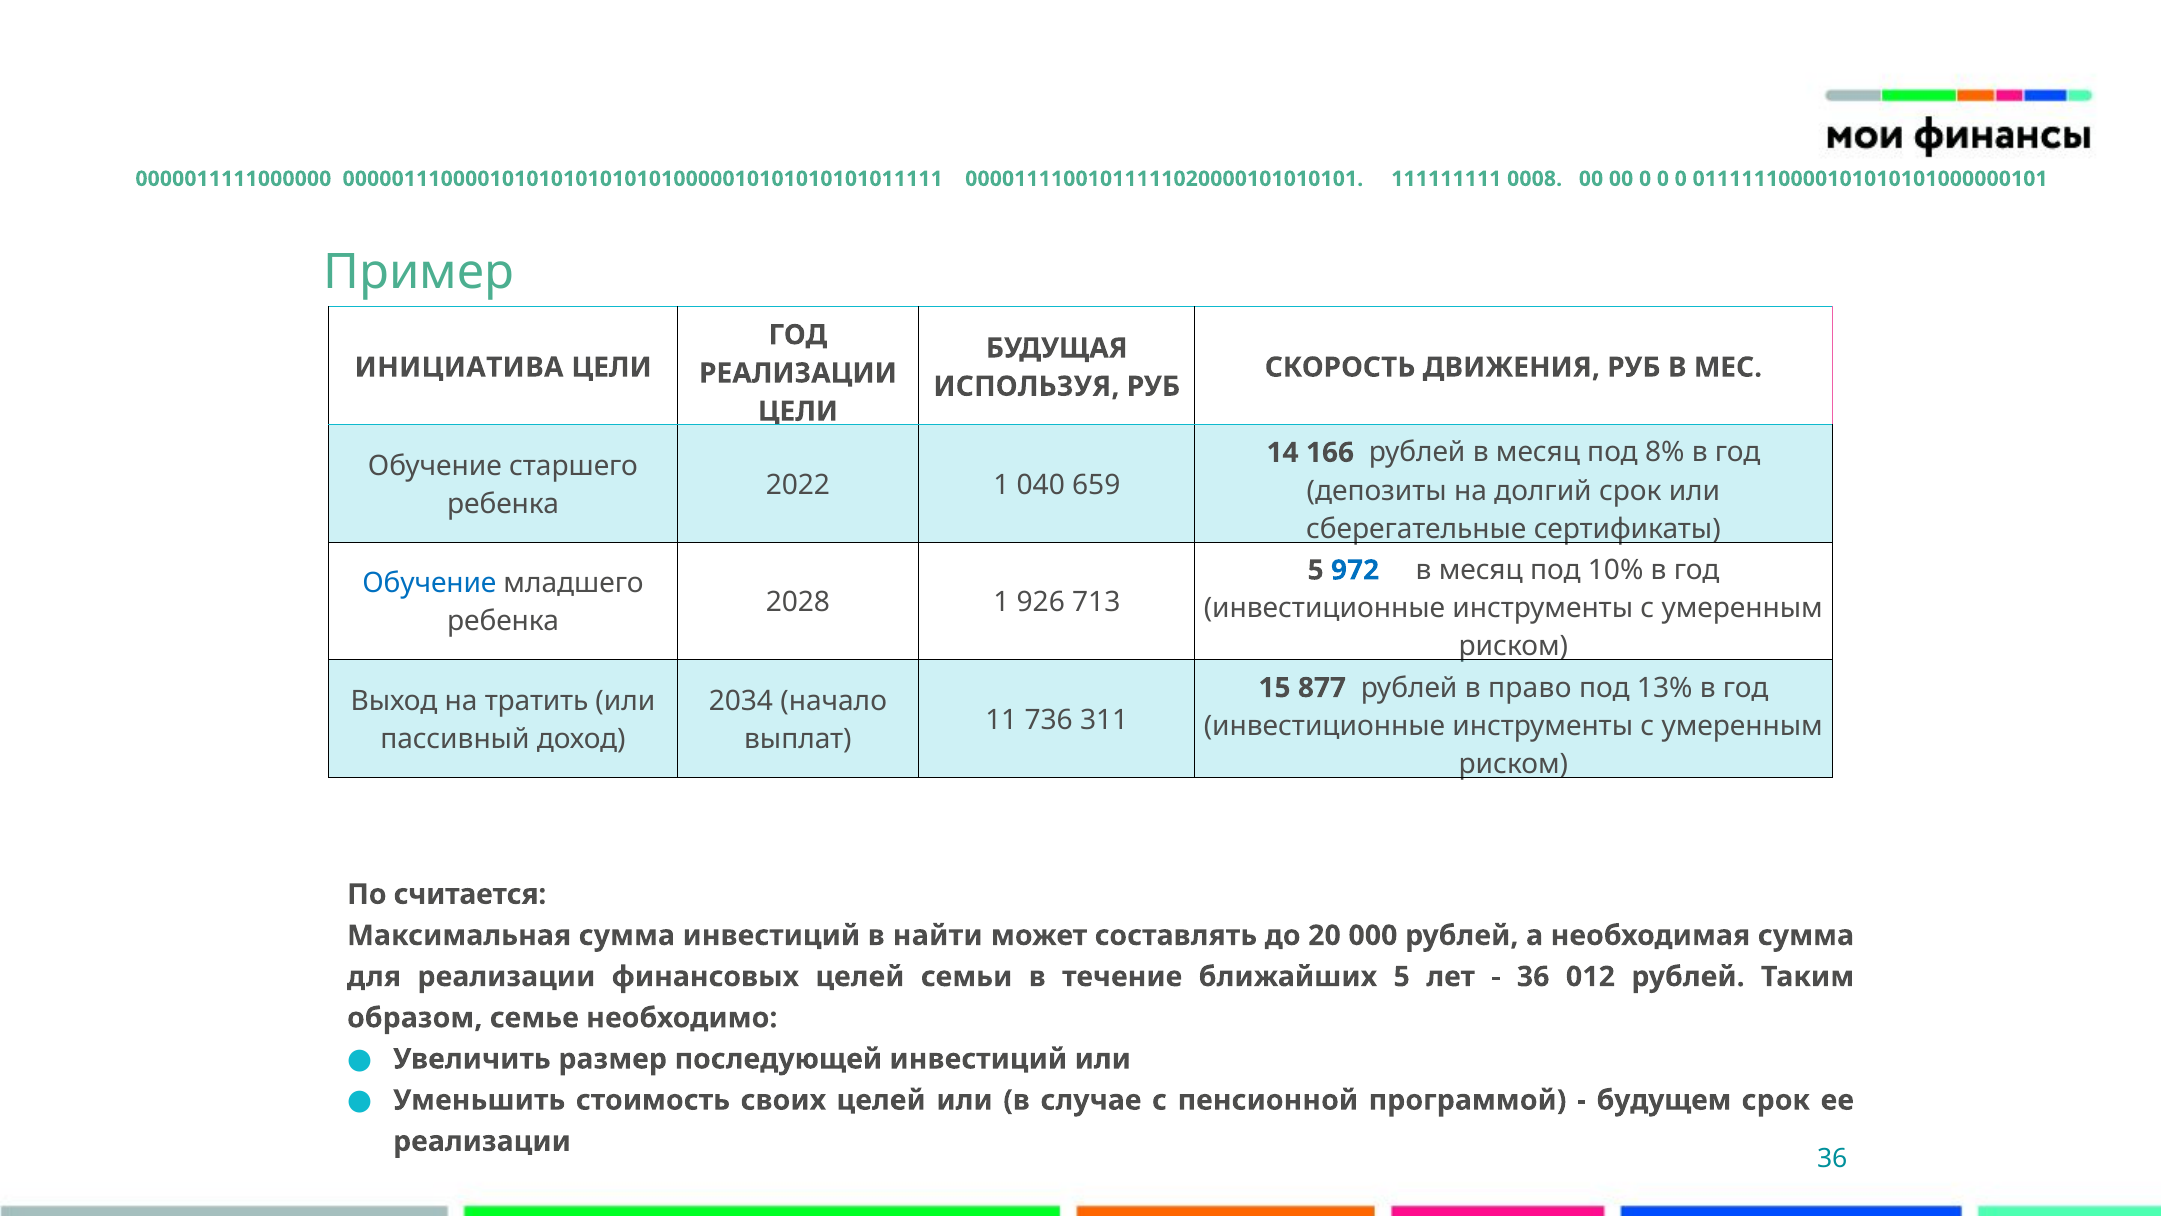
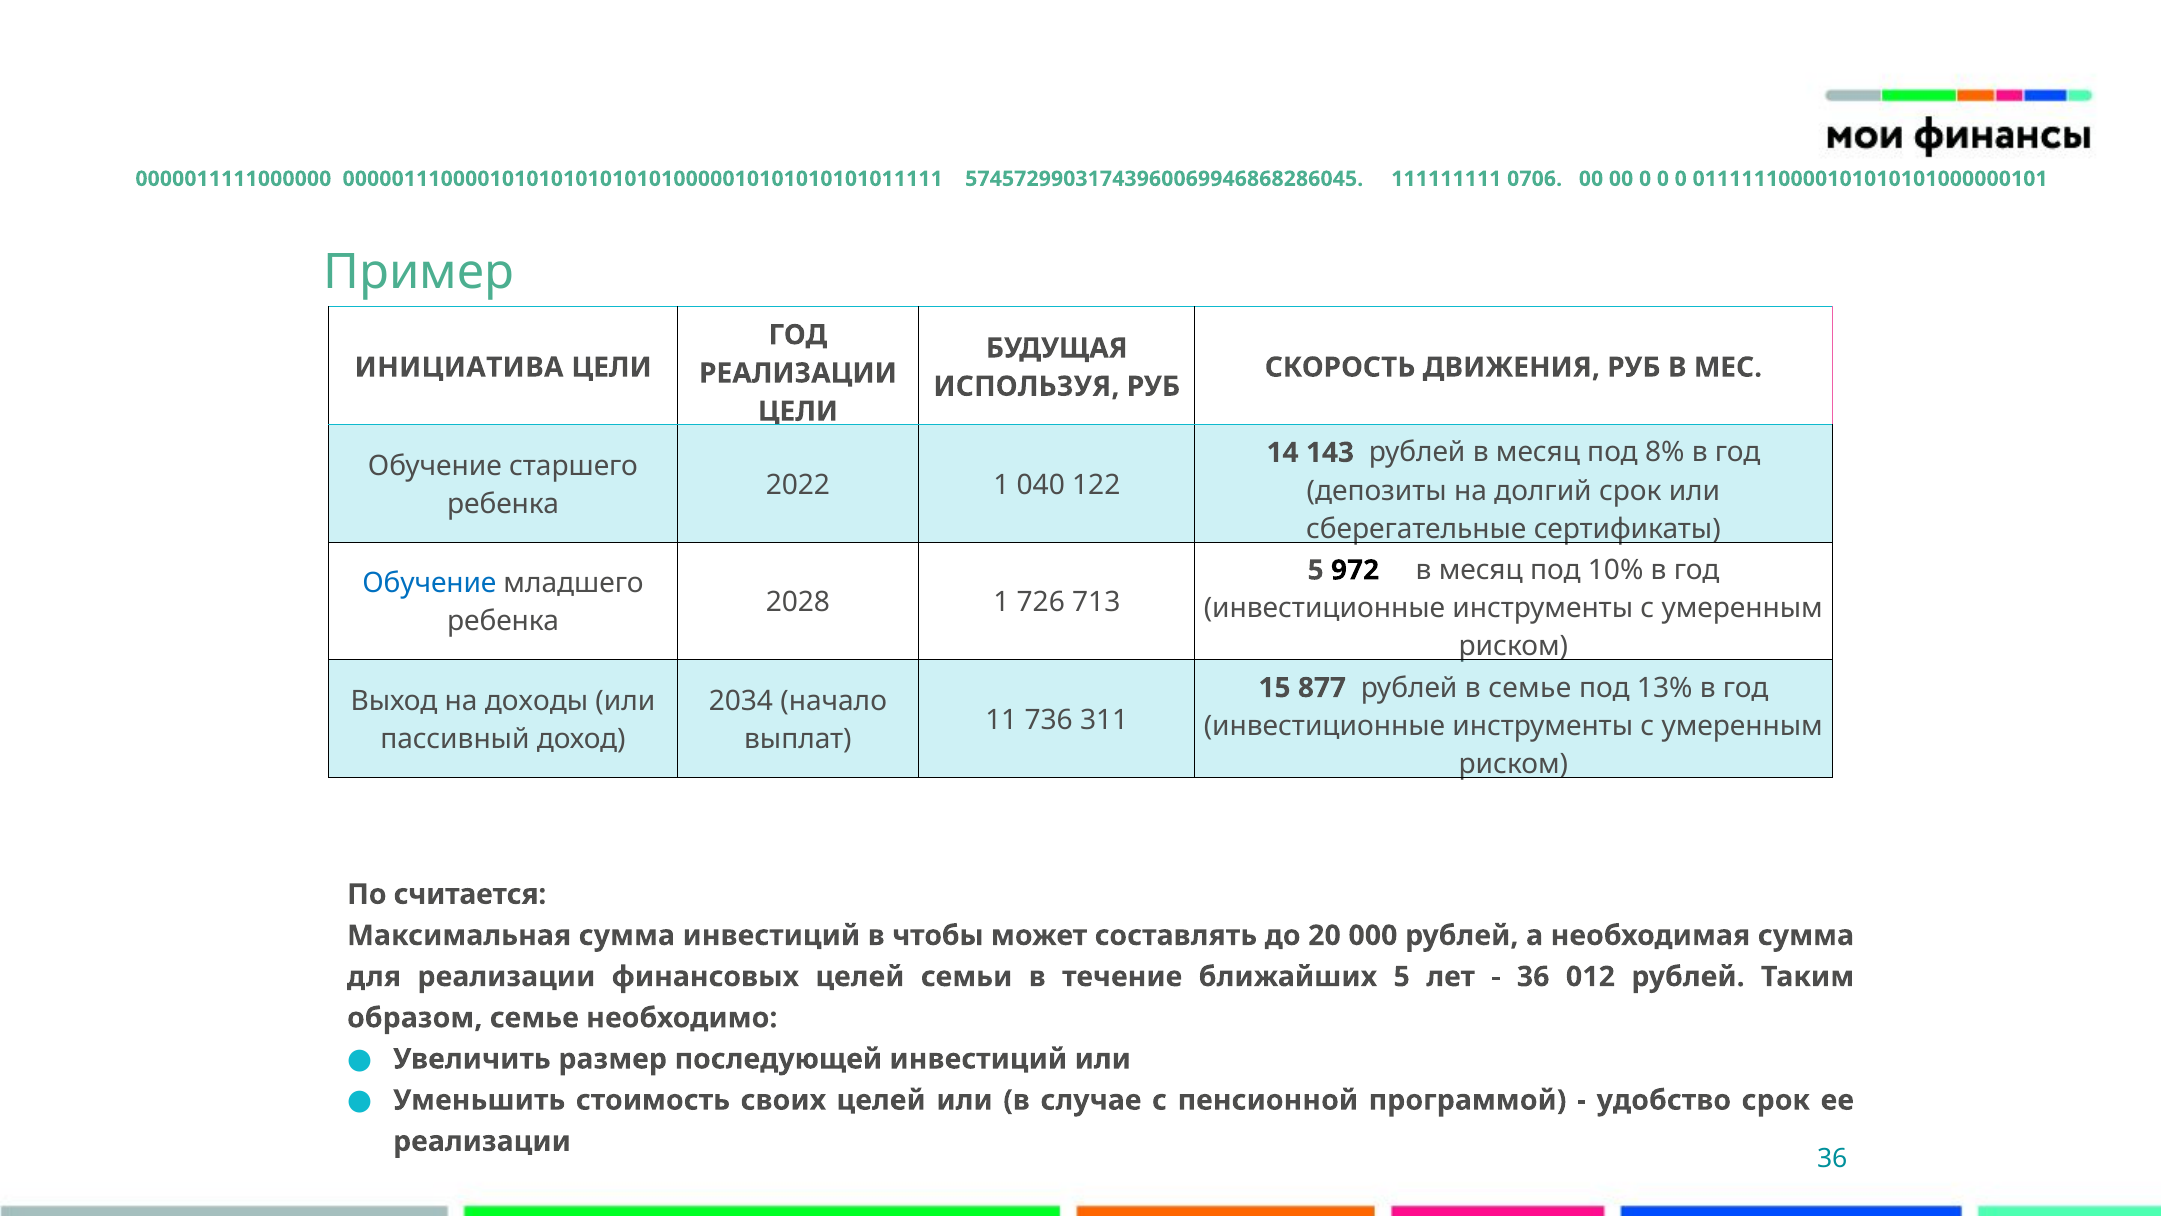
00001111001011111020000101010101: 00001111001011111020000101010101 -> 57457299031743960069946868286045
0008: 0008 -> 0706
166: 166 -> 143
659: 659 -> 122
972 colour: blue -> black
926: 926 -> 726
в право: право -> семье
тратить: тратить -> доходы
найти: найти -> чтобы
будущем: будущем -> удобство
